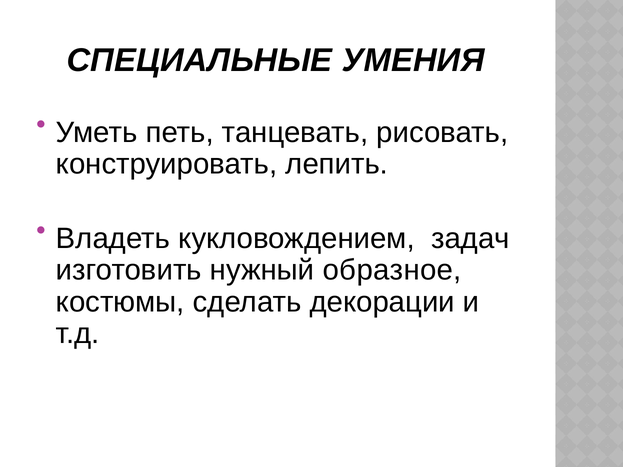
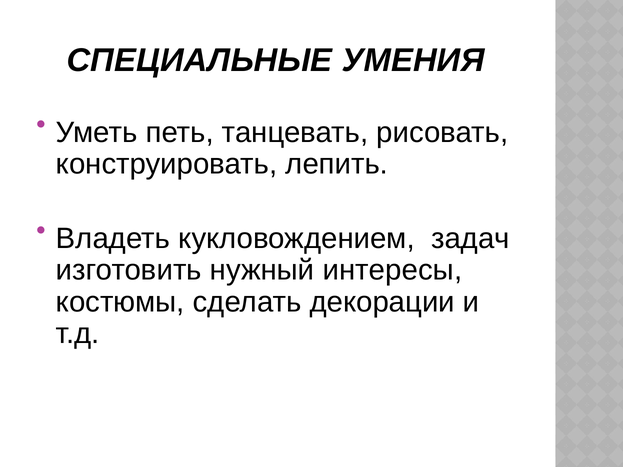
образное: образное -> интересы
